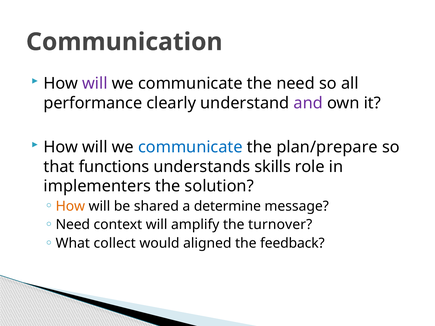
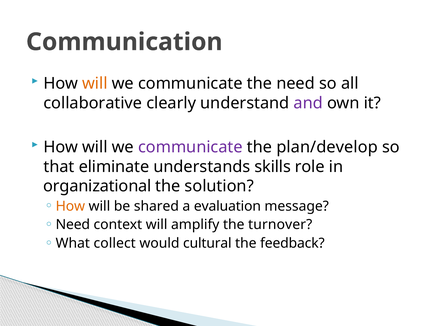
will at (95, 84) colour: purple -> orange
performance: performance -> collaborative
communicate at (190, 147) colour: blue -> purple
plan/prepare: plan/prepare -> plan/develop
functions: functions -> eliminate
implementers: implementers -> organizational
determine: determine -> evaluation
aligned: aligned -> cultural
